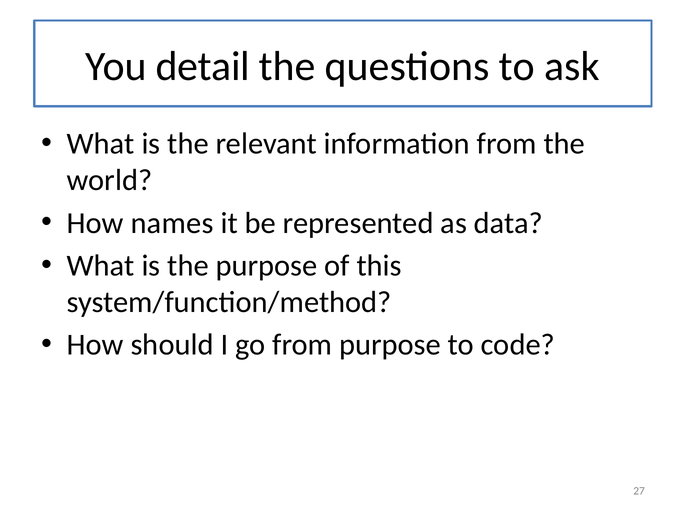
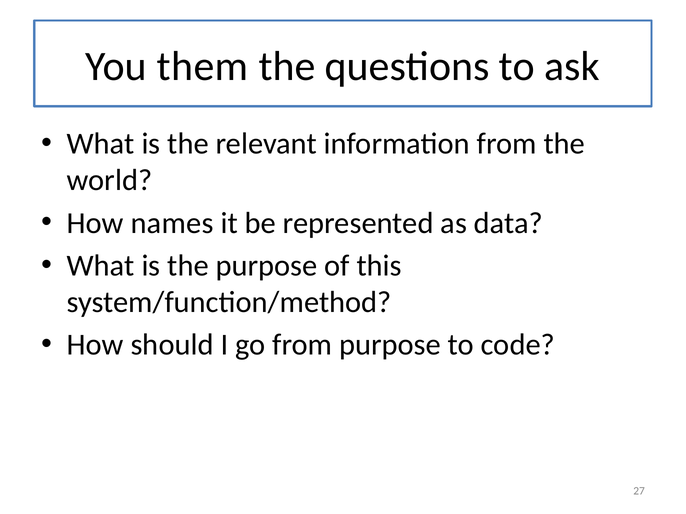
detail: detail -> them
